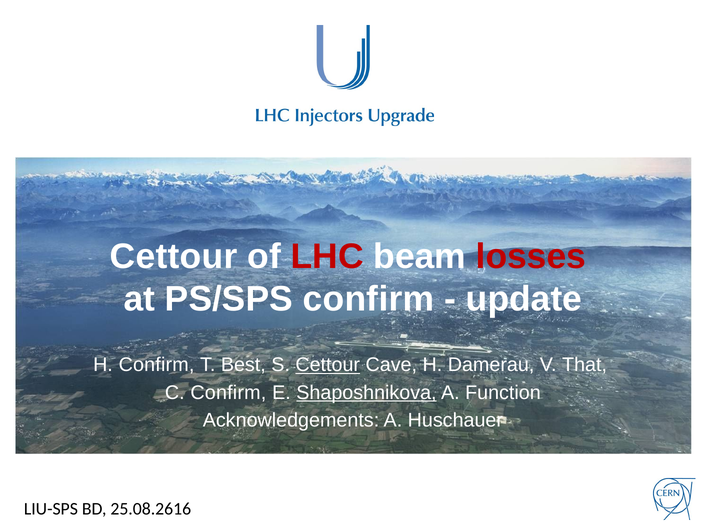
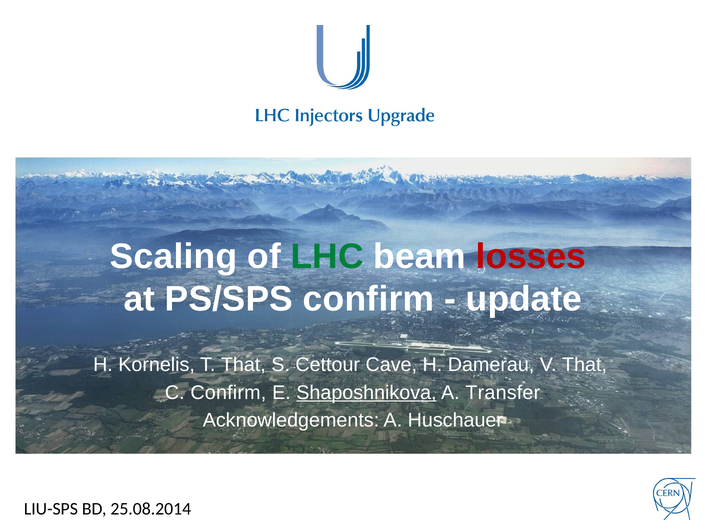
Cettour at (174, 257): Cettour -> Scaling
LHC colour: red -> green
H Confirm: Confirm -> Kornelis
T Best: Best -> That
Cettour at (328, 365) underline: present -> none
Function: Function -> Transfer
25.08.2616: 25.08.2616 -> 25.08.2014
